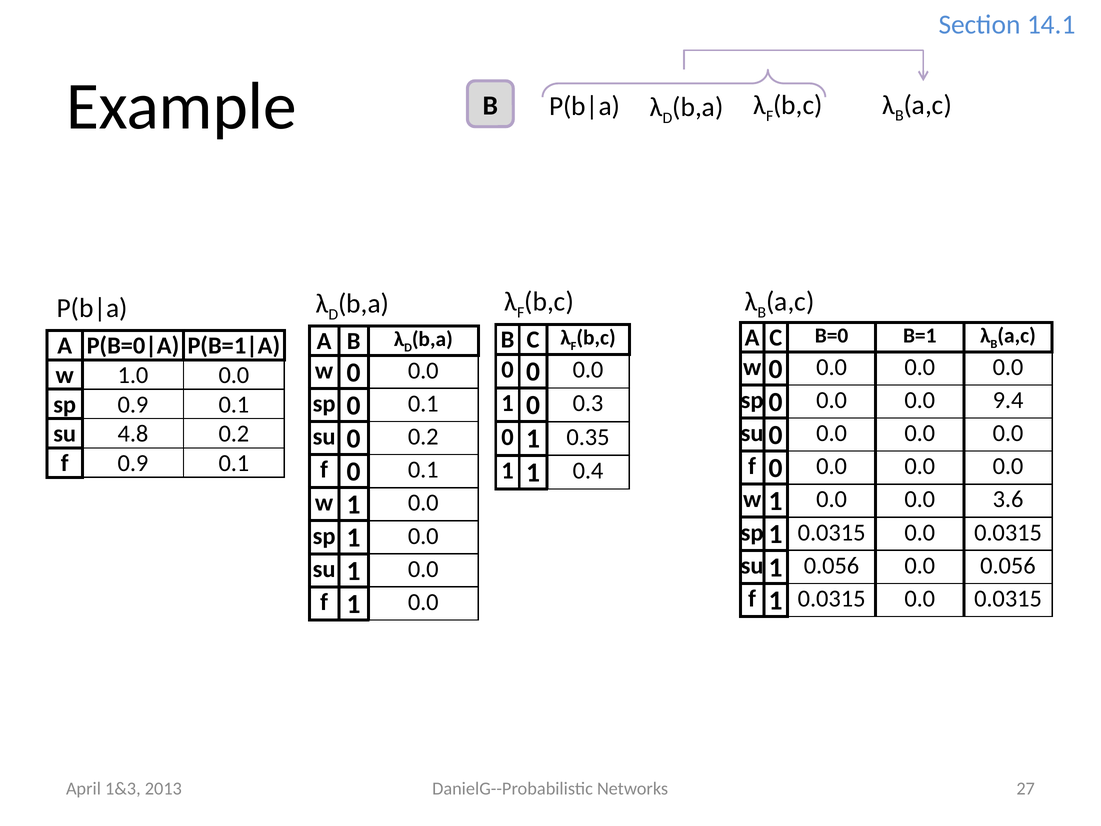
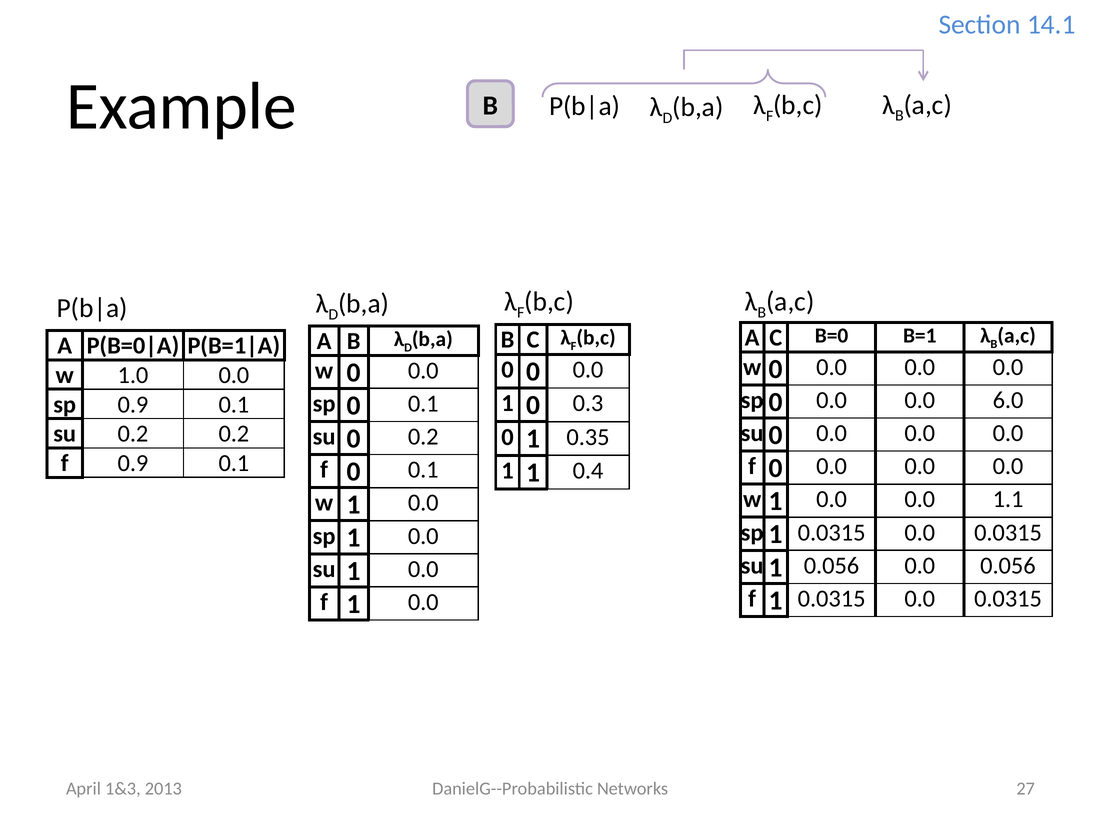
9.4: 9.4 -> 6.0
su 4.8: 4.8 -> 0.2
3.6: 3.6 -> 1.1
